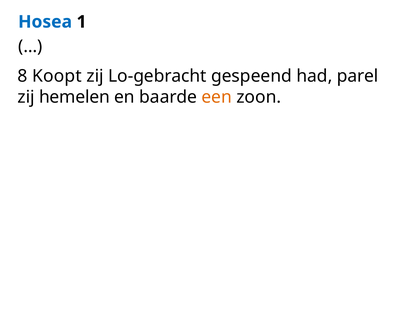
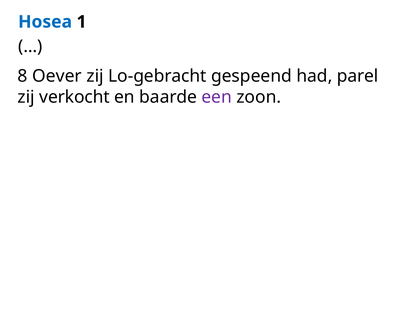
Koopt: Koopt -> Oever
hemelen: hemelen -> verkocht
een colour: orange -> purple
